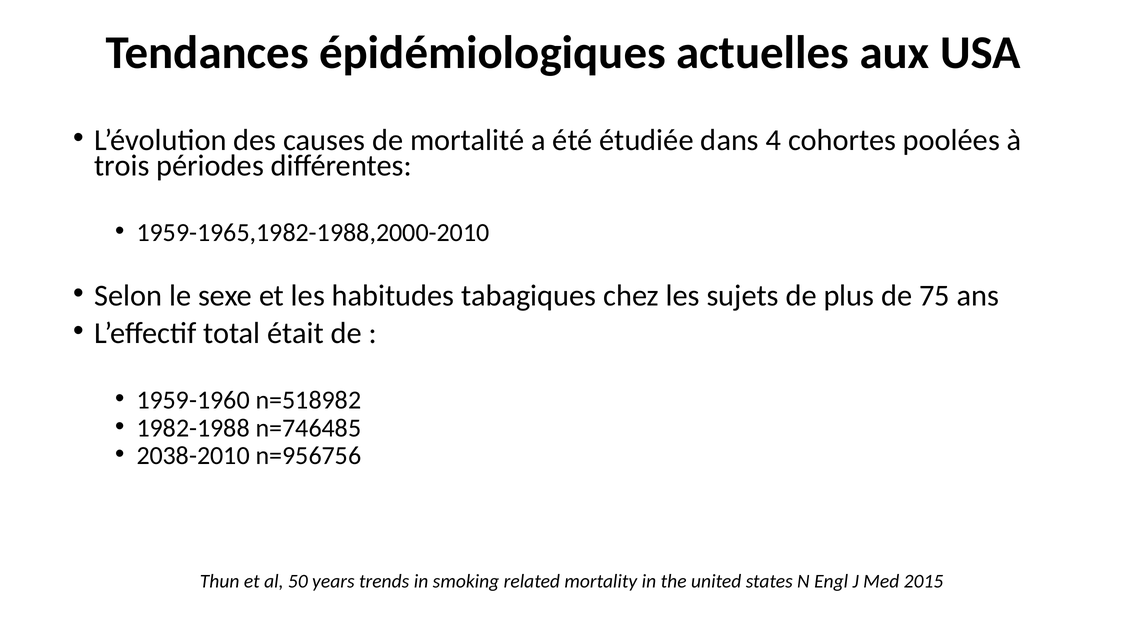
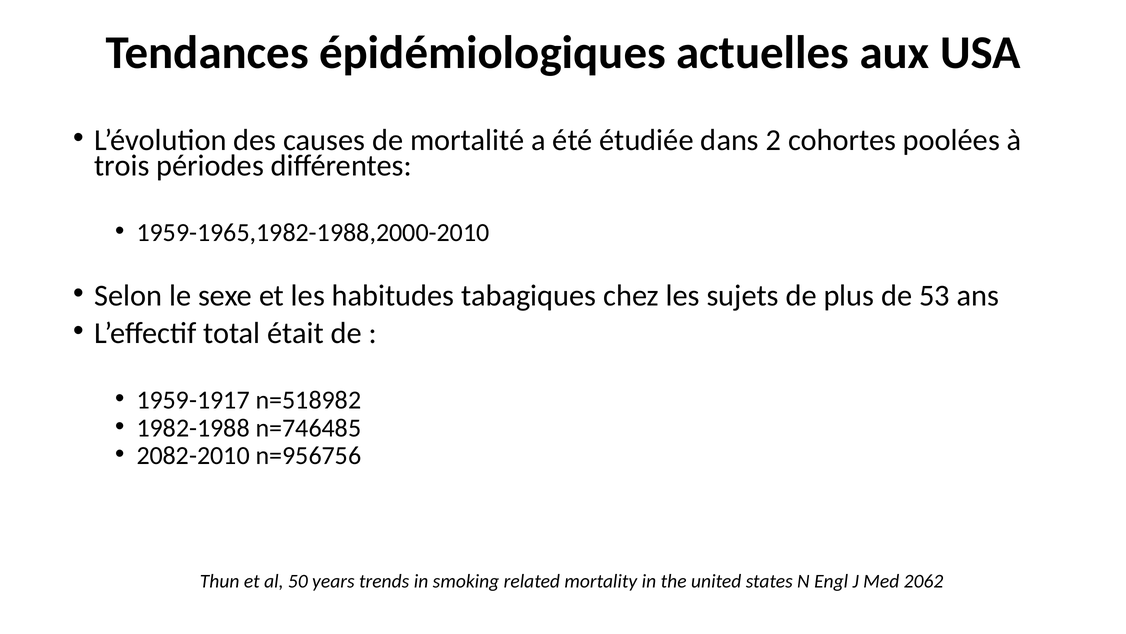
4: 4 -> 2
75: 75 -> 53
1959-1960: 1959-1960 -> 1959-1917
2038-2010: 2038-2010 -> 2082-2010
2015: 2015 -> 2062
